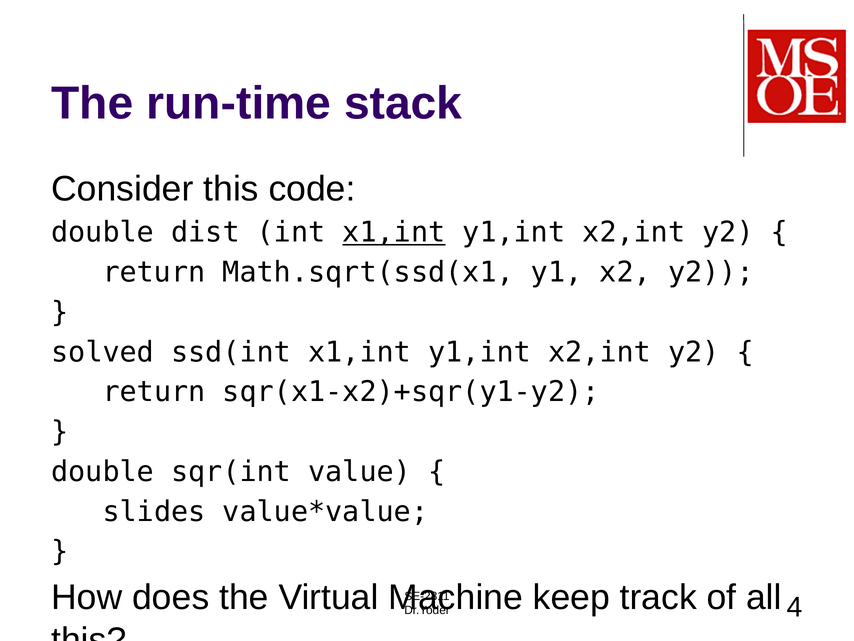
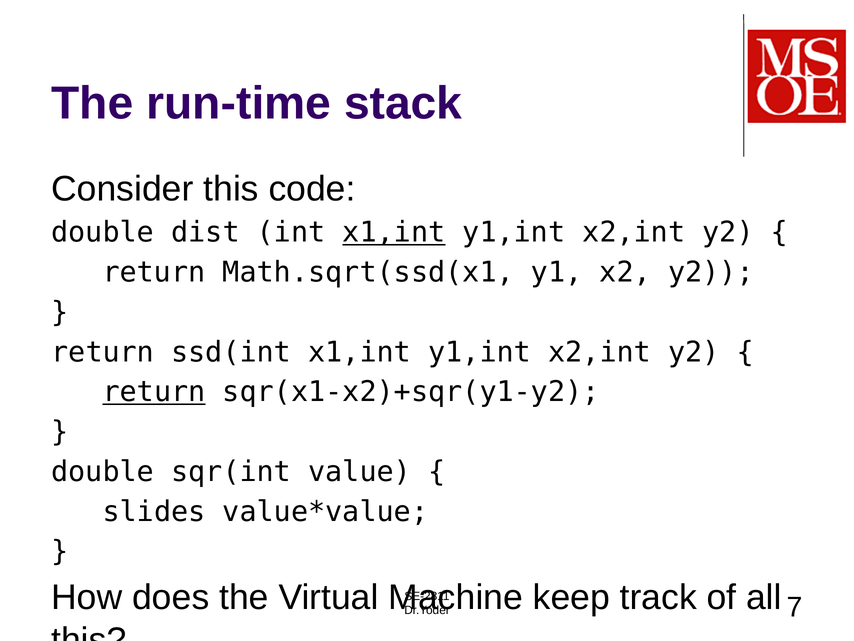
solved at (103, 352): solved -> return
return at (154, 392) underline: none -> present
4: 4 -> 7
